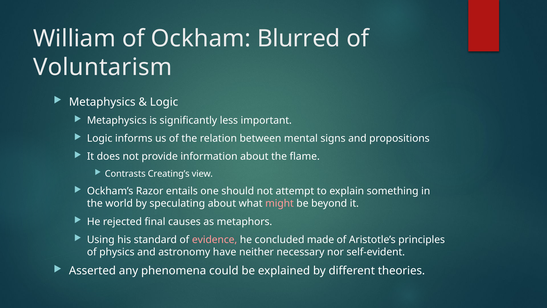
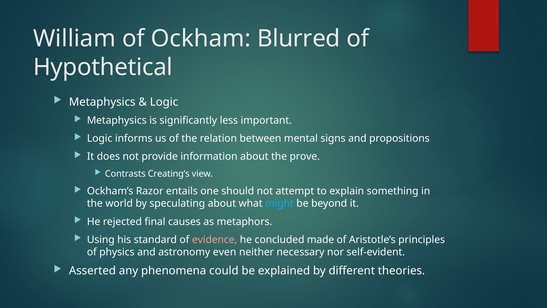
Voluntarism: Voluntarism -> Hypothetical
flame: flame -> prove
might colour: pink -> light blue
have: have -> even
